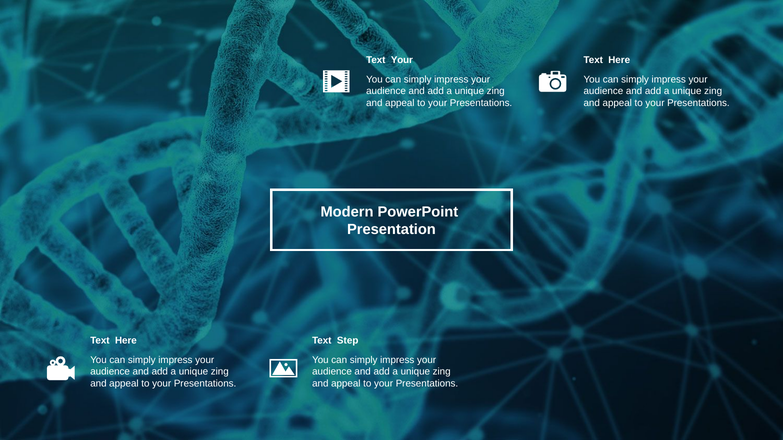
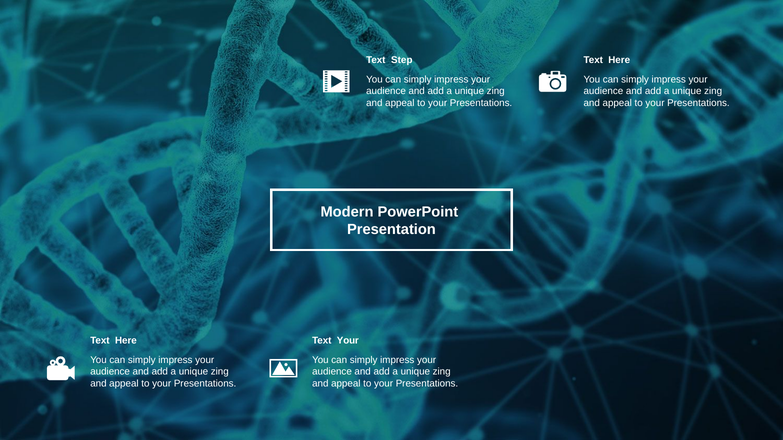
Text Your: Your -> Step
Text Step: Step -> Your
